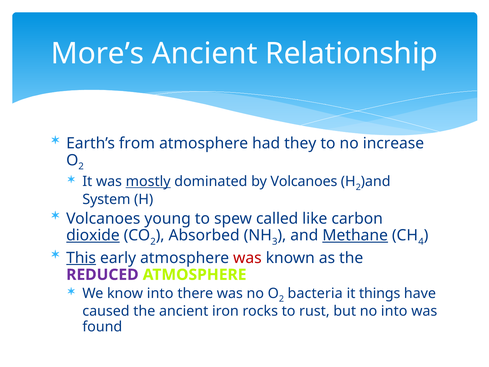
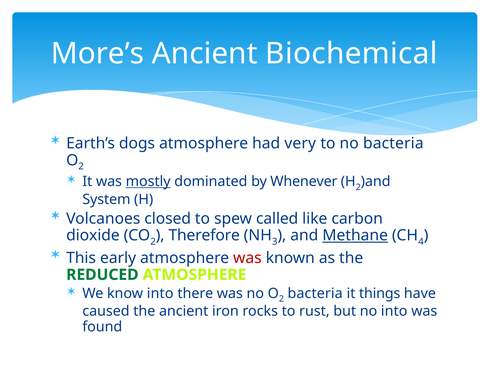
Relationship: Relationship -> Biochemical
from: from -> dogs
they: they -> very
no increase: increase -> bacteria
by Volcanoes: Volcanoes -> Whenever
young: young -> closed
dioxide underline: present -> none
Absorbed: Absorbed -> Therefore
This underline: present -> none
REDUCED colour: purple -> green
